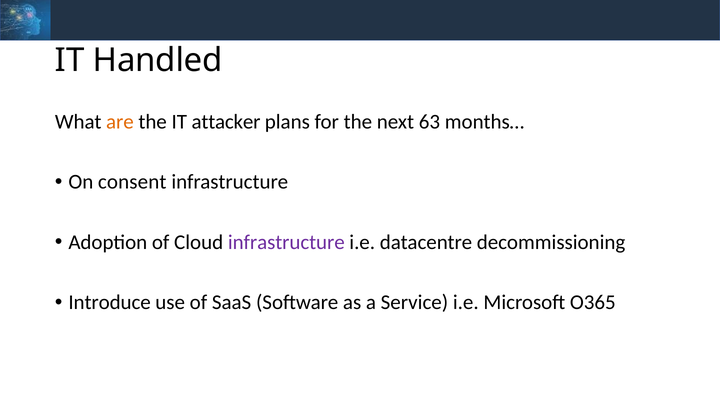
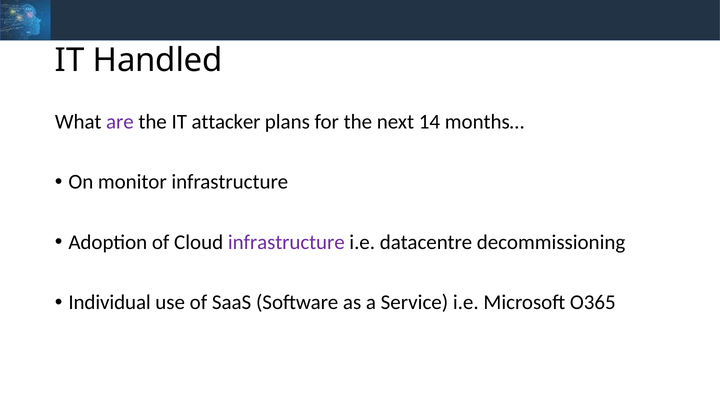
are colour: orange -> purple
63: 63 -> 14
consent: consent -> monitor
Introduce: Introduce -> Individual
